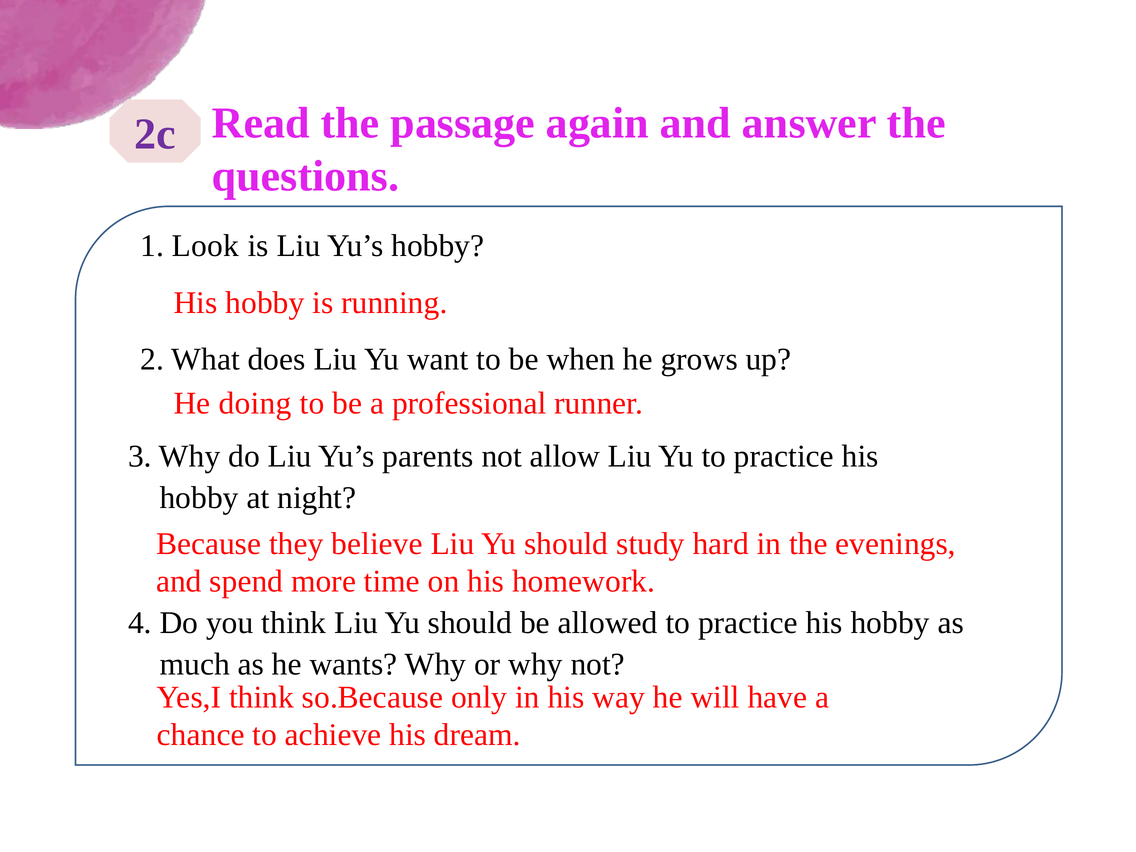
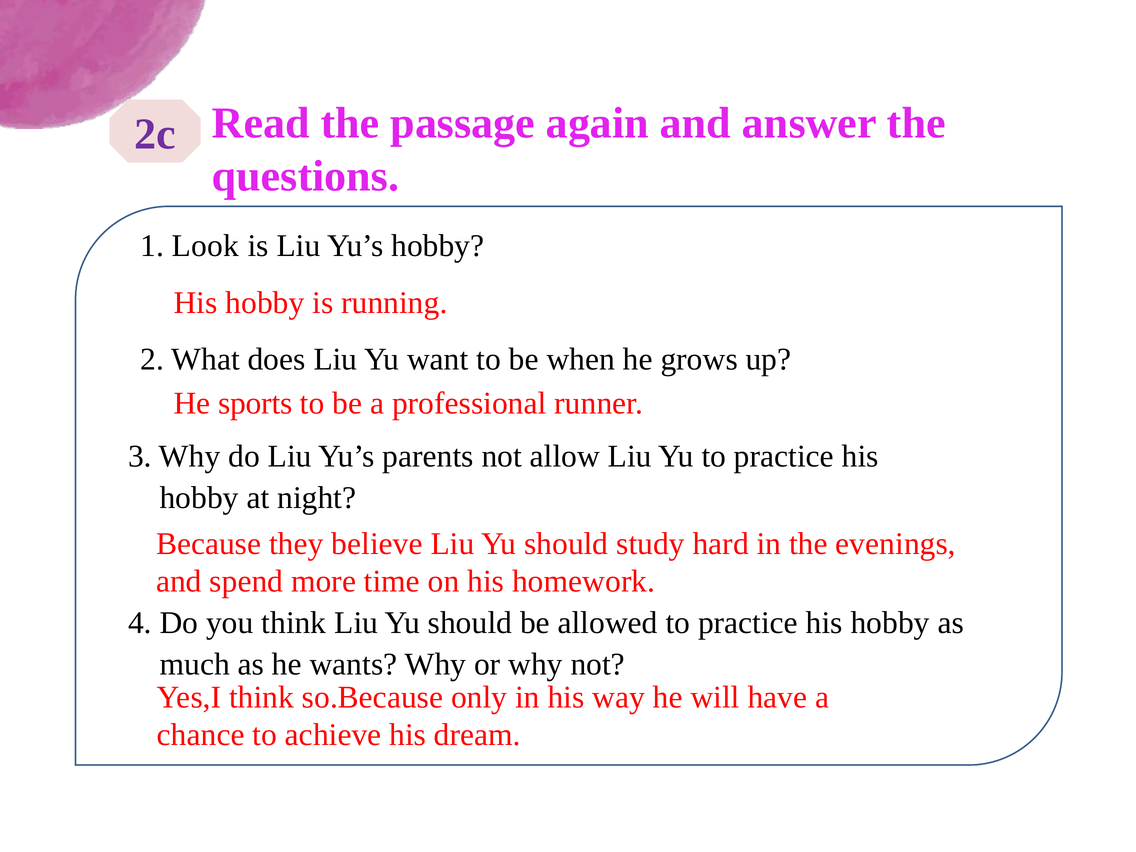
doing: doing -> sports
